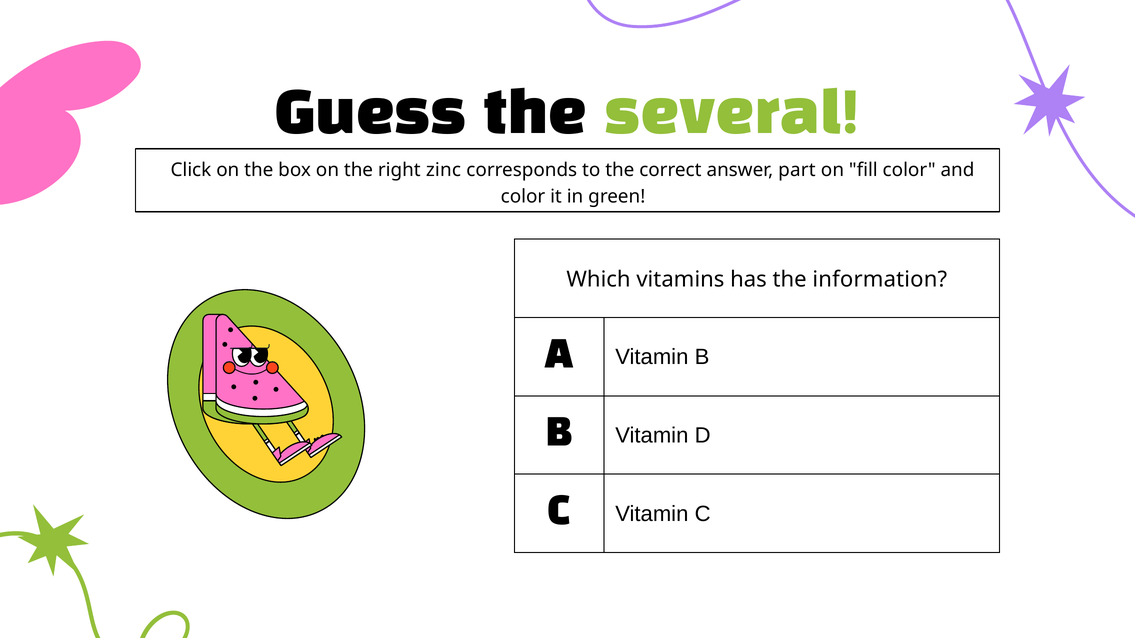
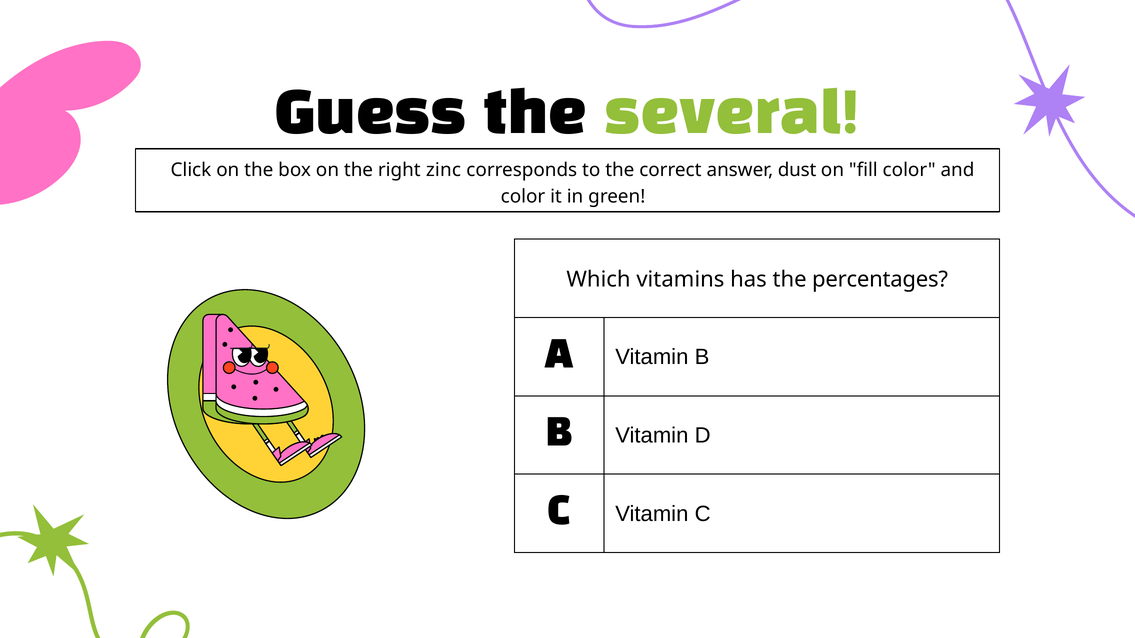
part: part -> dust
information: information -> percentages
